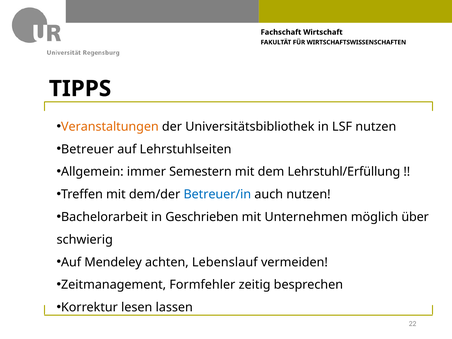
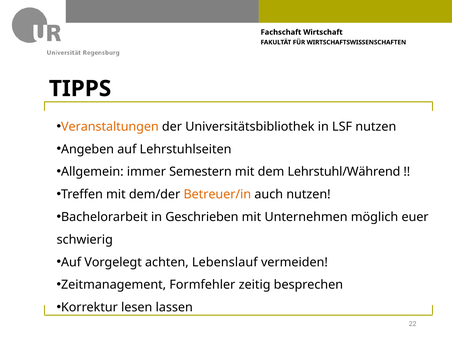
Betreuer: Betreuer -> Angeben
Lehrstuhl/Erfüllung: Lehrstuhl/Erfüllung -> Lehrstuhl/Während
Betreuer/in colour: blue -> orange
über: über -> euer
Mendeley: Mendeley -> Vorgelegt
